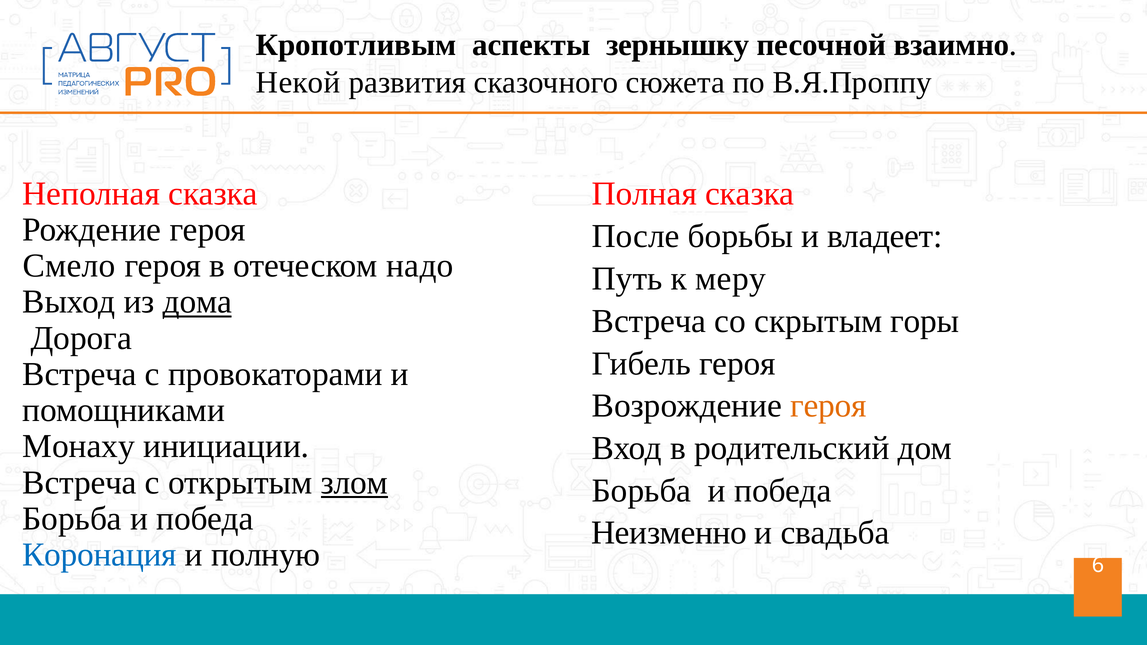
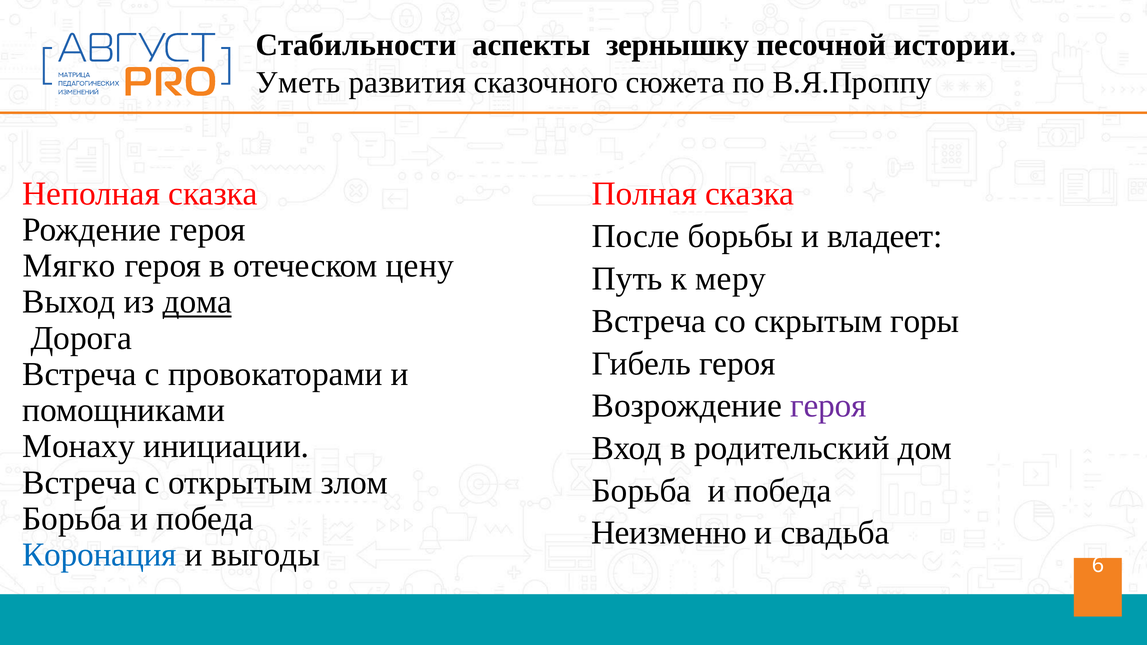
Кропотливым: Кропотливым -> Стабильности
взаимно: взаимно -> истории
Некой: Некой -> Уметь
Смело: Смело -> Мягко
надо: надо -> цену
героя at (828, 406) colour: orange -> purple
злом underline: present -> none
полную: полную -> выгоды
